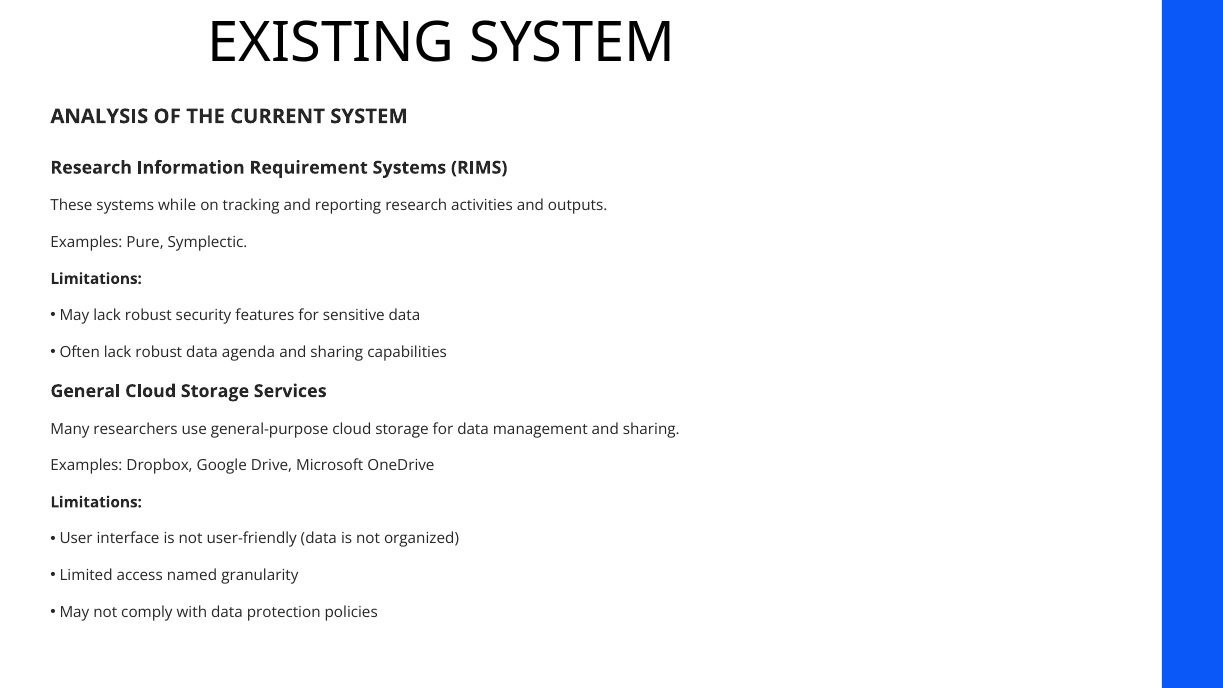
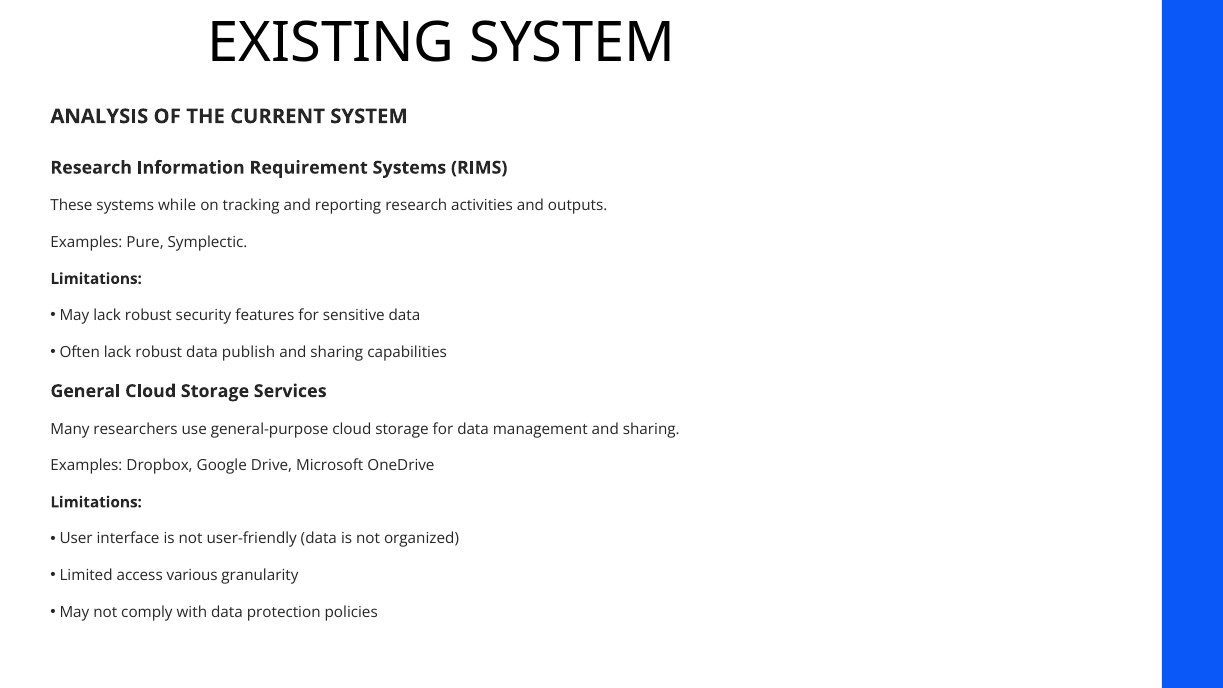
agenda: agenda -> publish
named: named -> various
